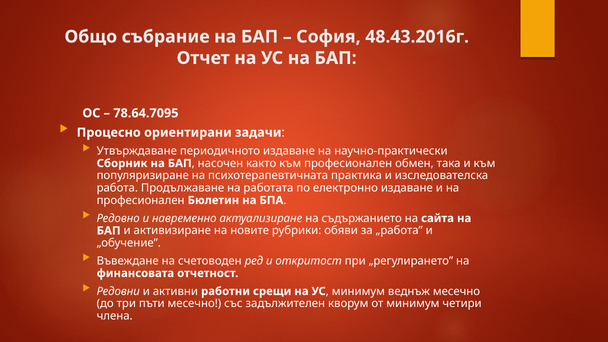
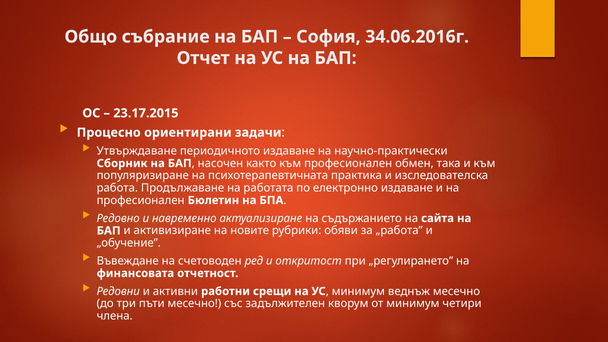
48.43.2016г: 48.43.2016г -> 34.06.2016г
78.64.7095: 78.64.7095 -> 23.17.2015
